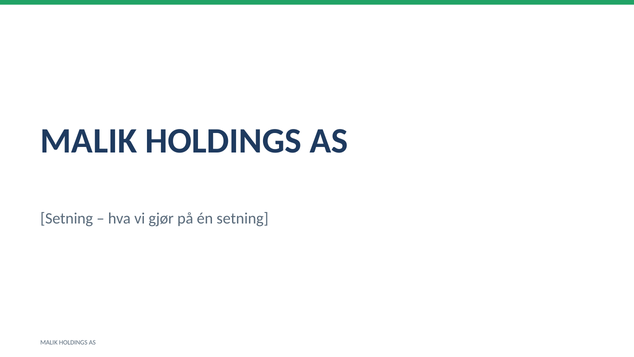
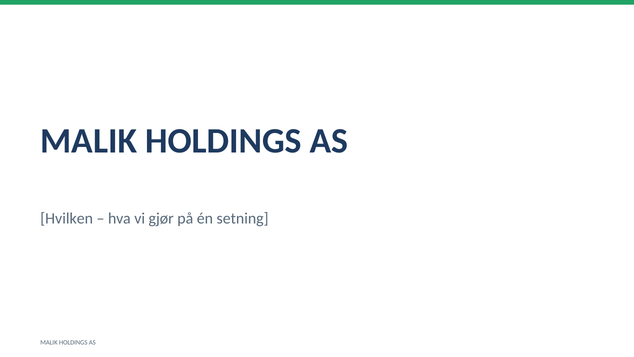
Setning at (67, 218): Setning -> Hvilken
